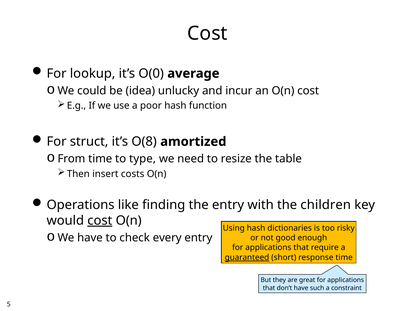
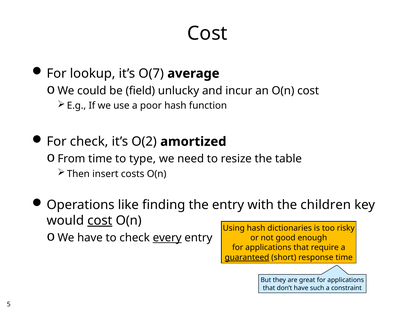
O(0: O(0 -> O(7
idea: idea -> field
For struct: struct -> check
O(8: O(8 -> O(2
every underline: none -> present
